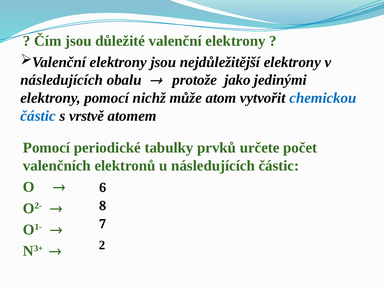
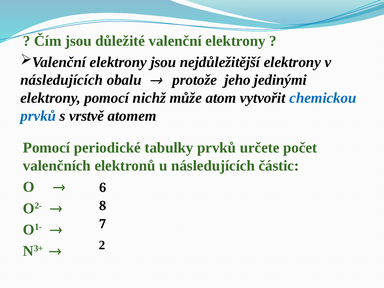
jako: jako -> jeho
částic at (38, 116): částic -> prvků
